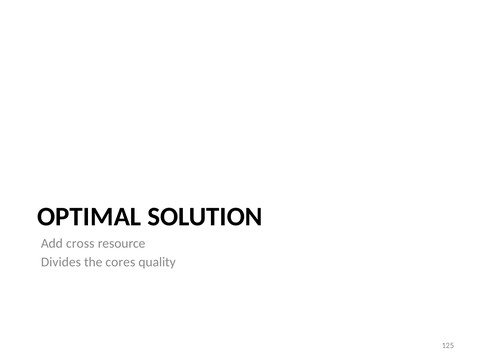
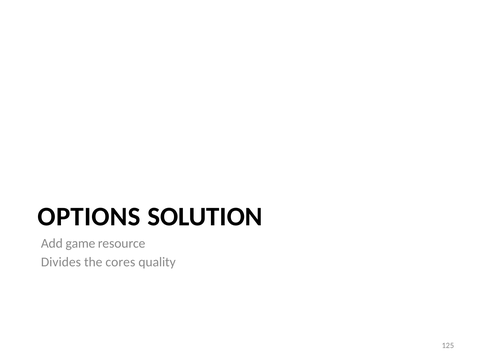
OPTIMAL: OPTIMAL -> OPTIONS
cross: cross -> game
